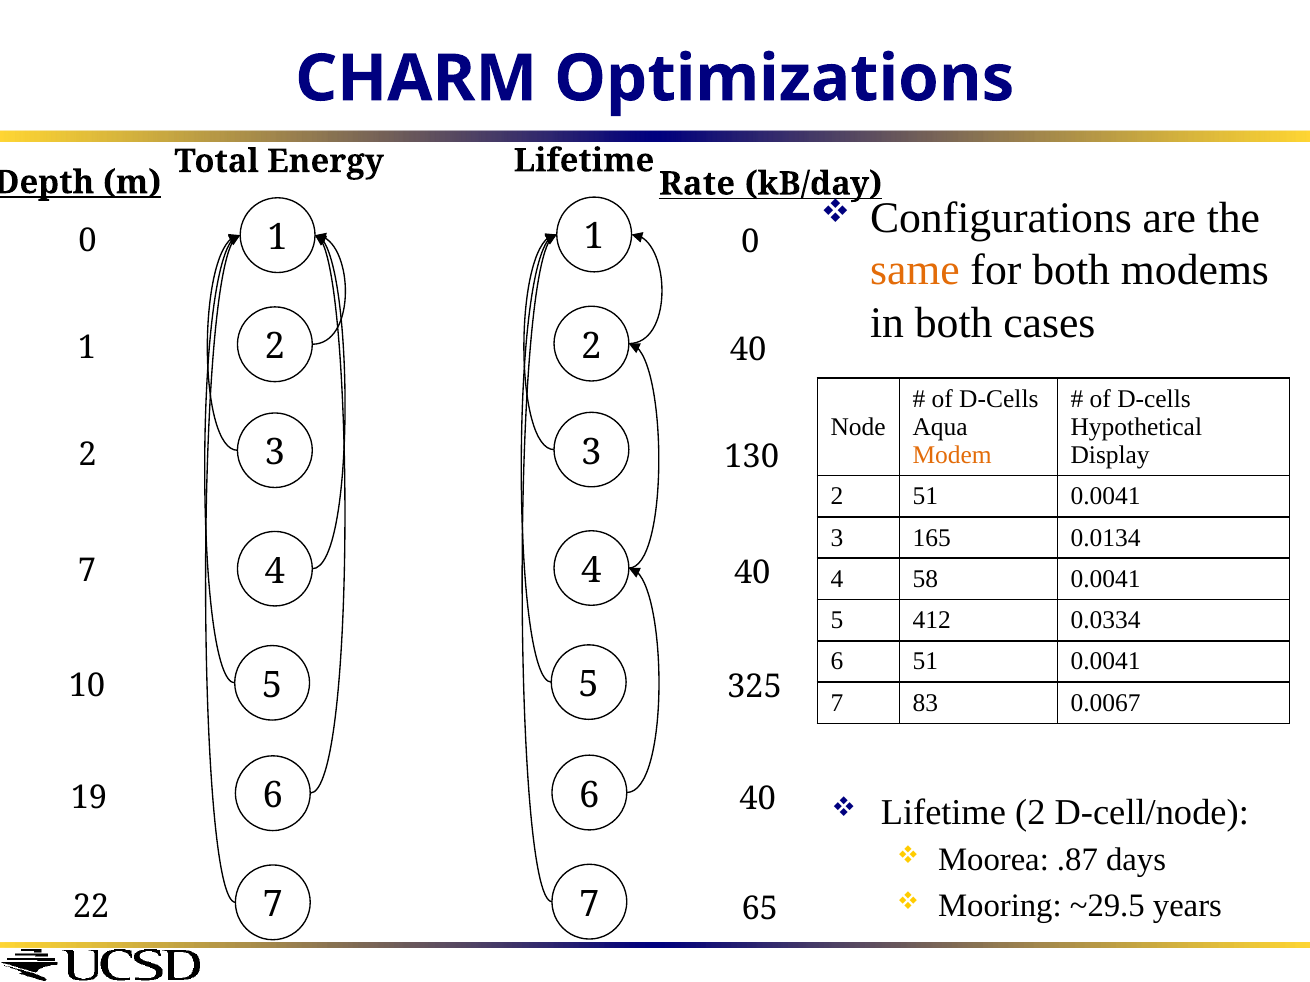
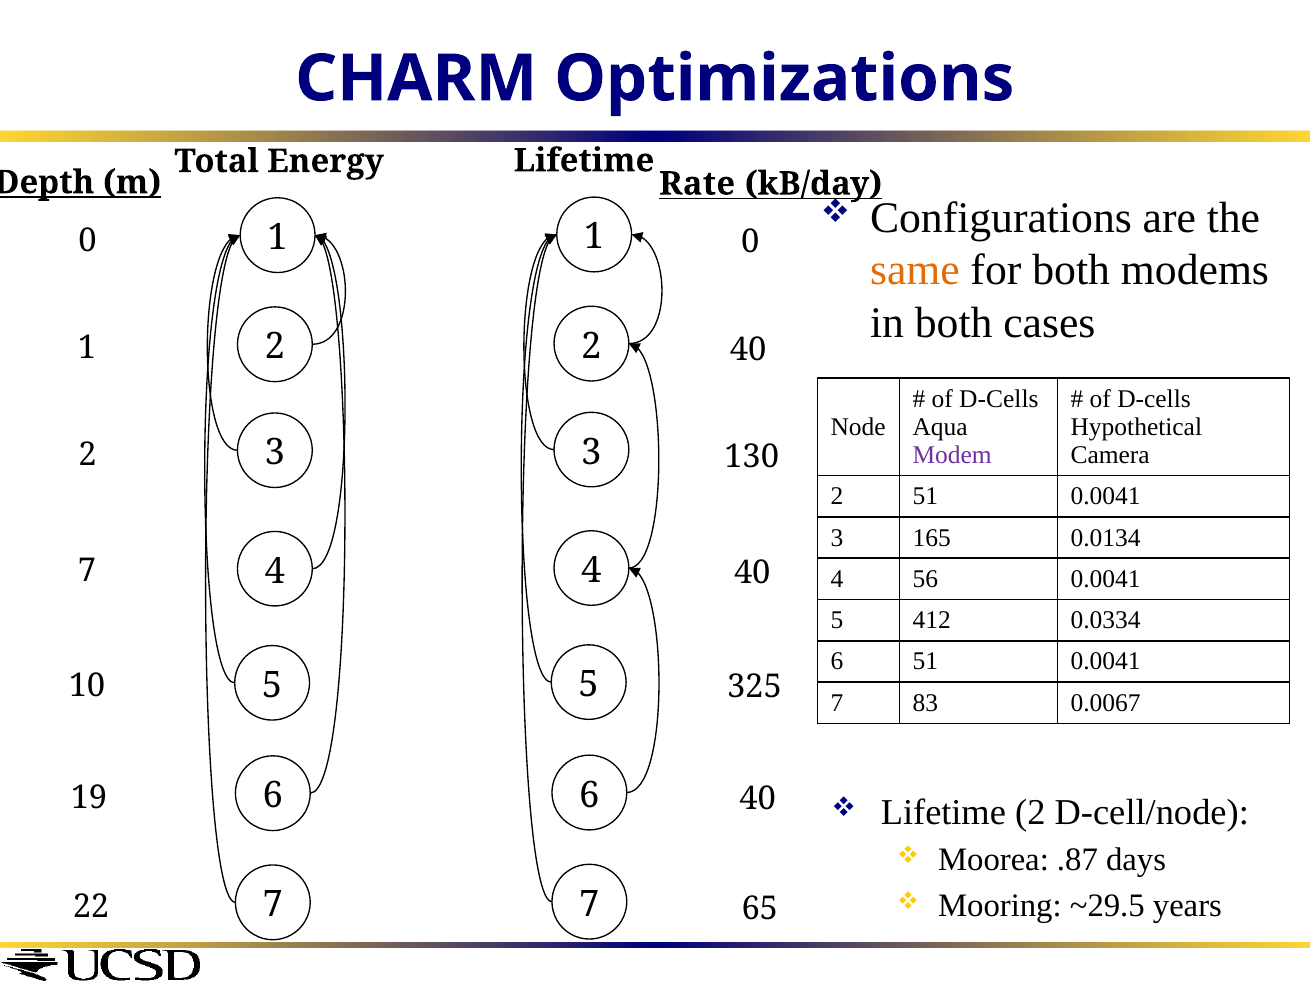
Modem colour: orange -> purple
Display: Display -> Camera
58: 58 -> 56
